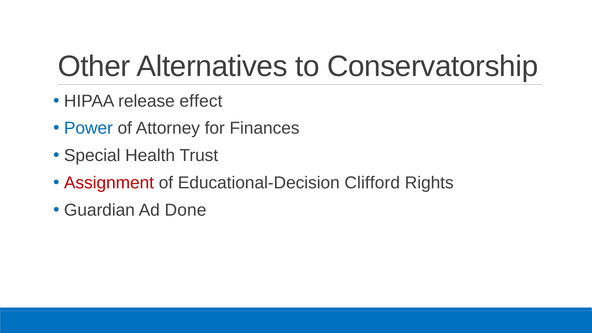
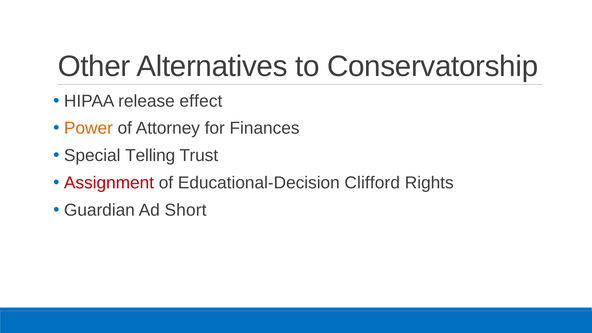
Power colour: blue -> orange
Health: Health -> Telling
Done: Done -> Short
